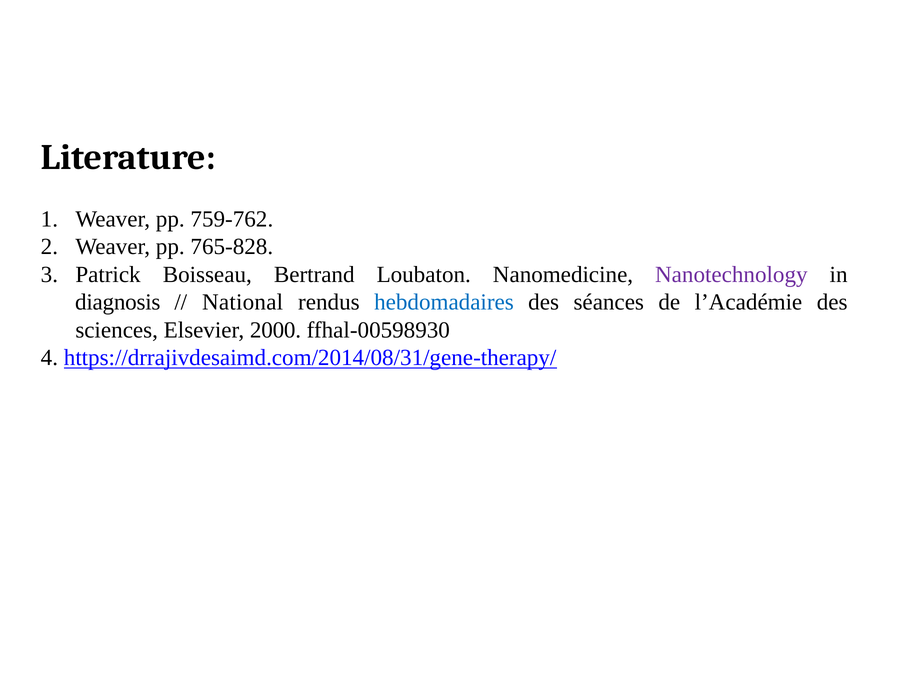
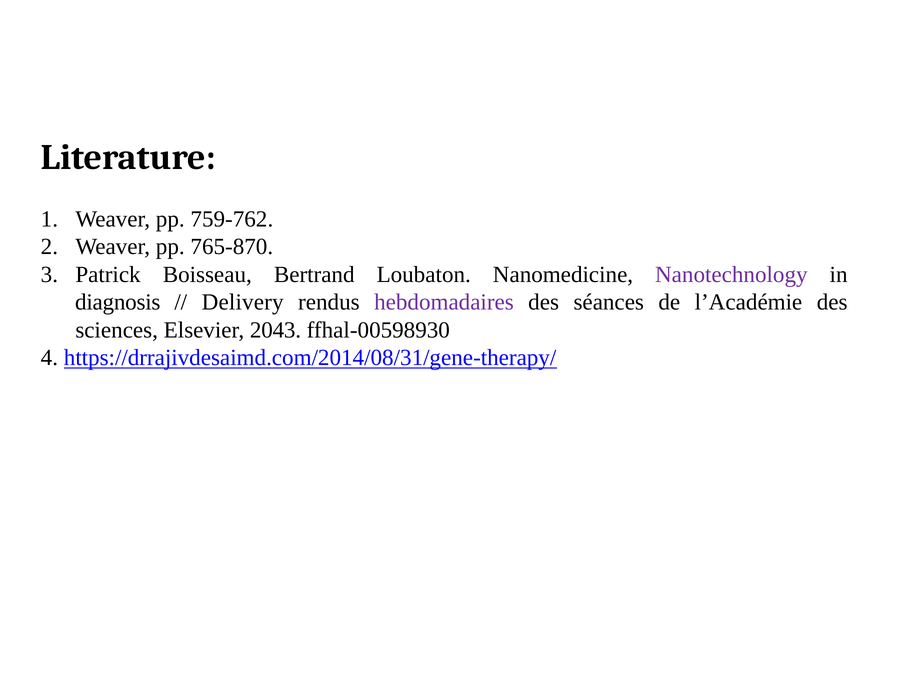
765-828: 765-828 -> 765-870
National: National -> Delivery
hebdomadaires colour: blue -> purple
2000: 2000 -> 2043
